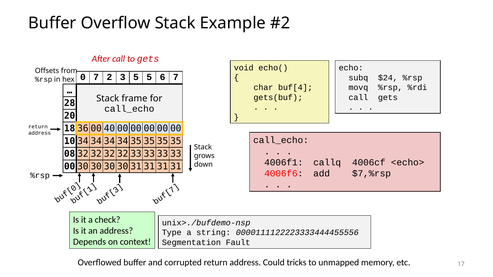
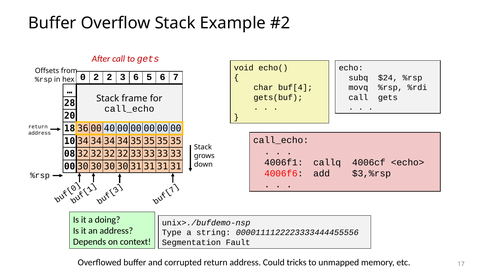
0 7: 7 -> 2
3 5: 5 -> 6
$7,%rsp: $7,%rsp -> $3,%rsp
check: check -> doing
